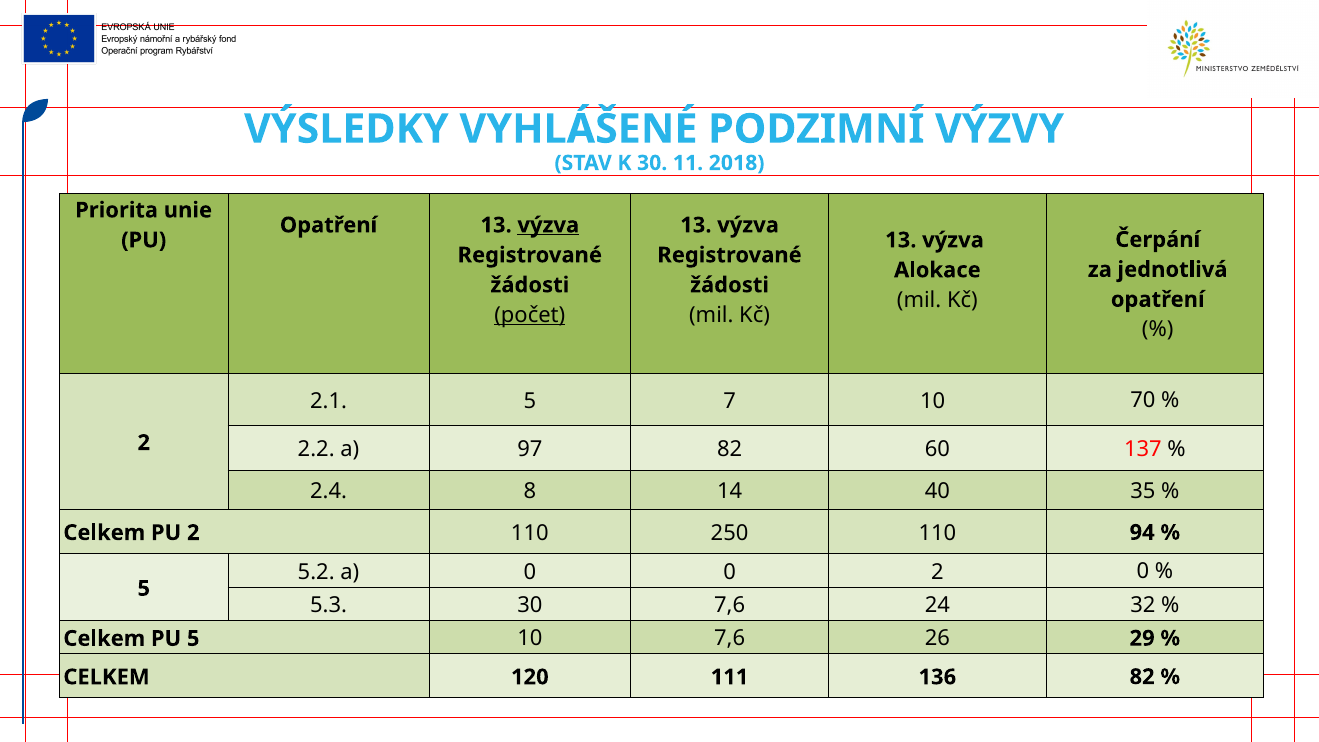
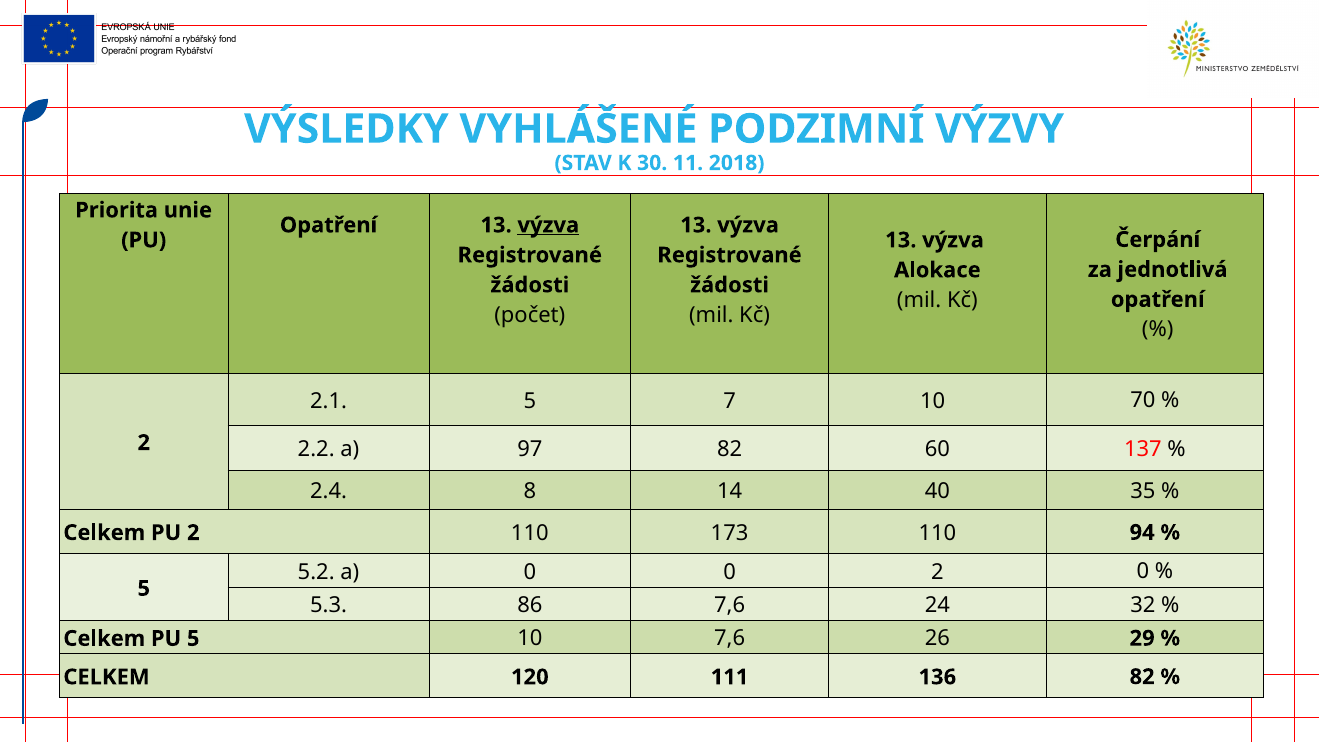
počet underline: present -> none
250: 250 -> 173
5.3 30: 30 -> 86
